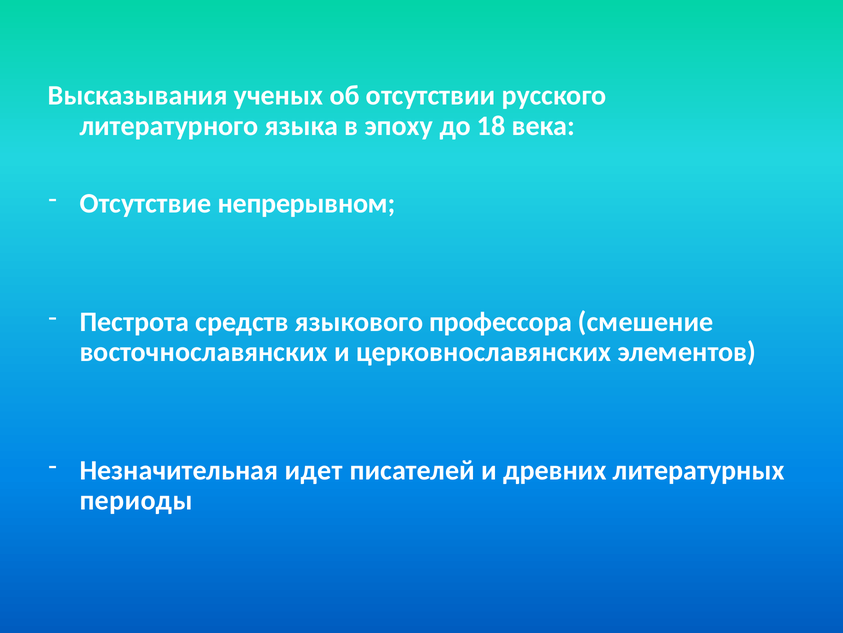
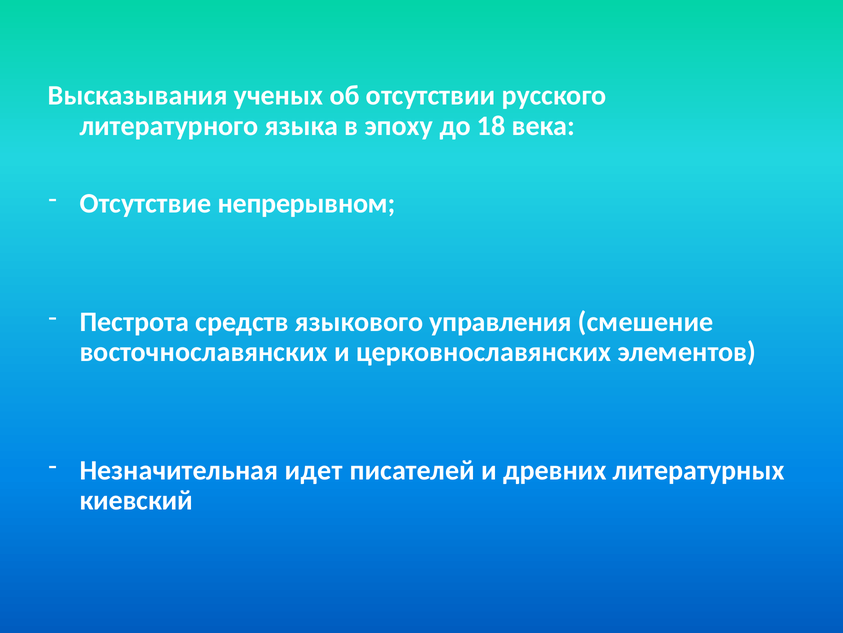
профессора: профессора -> управления
периоды: периоды -> киевский
